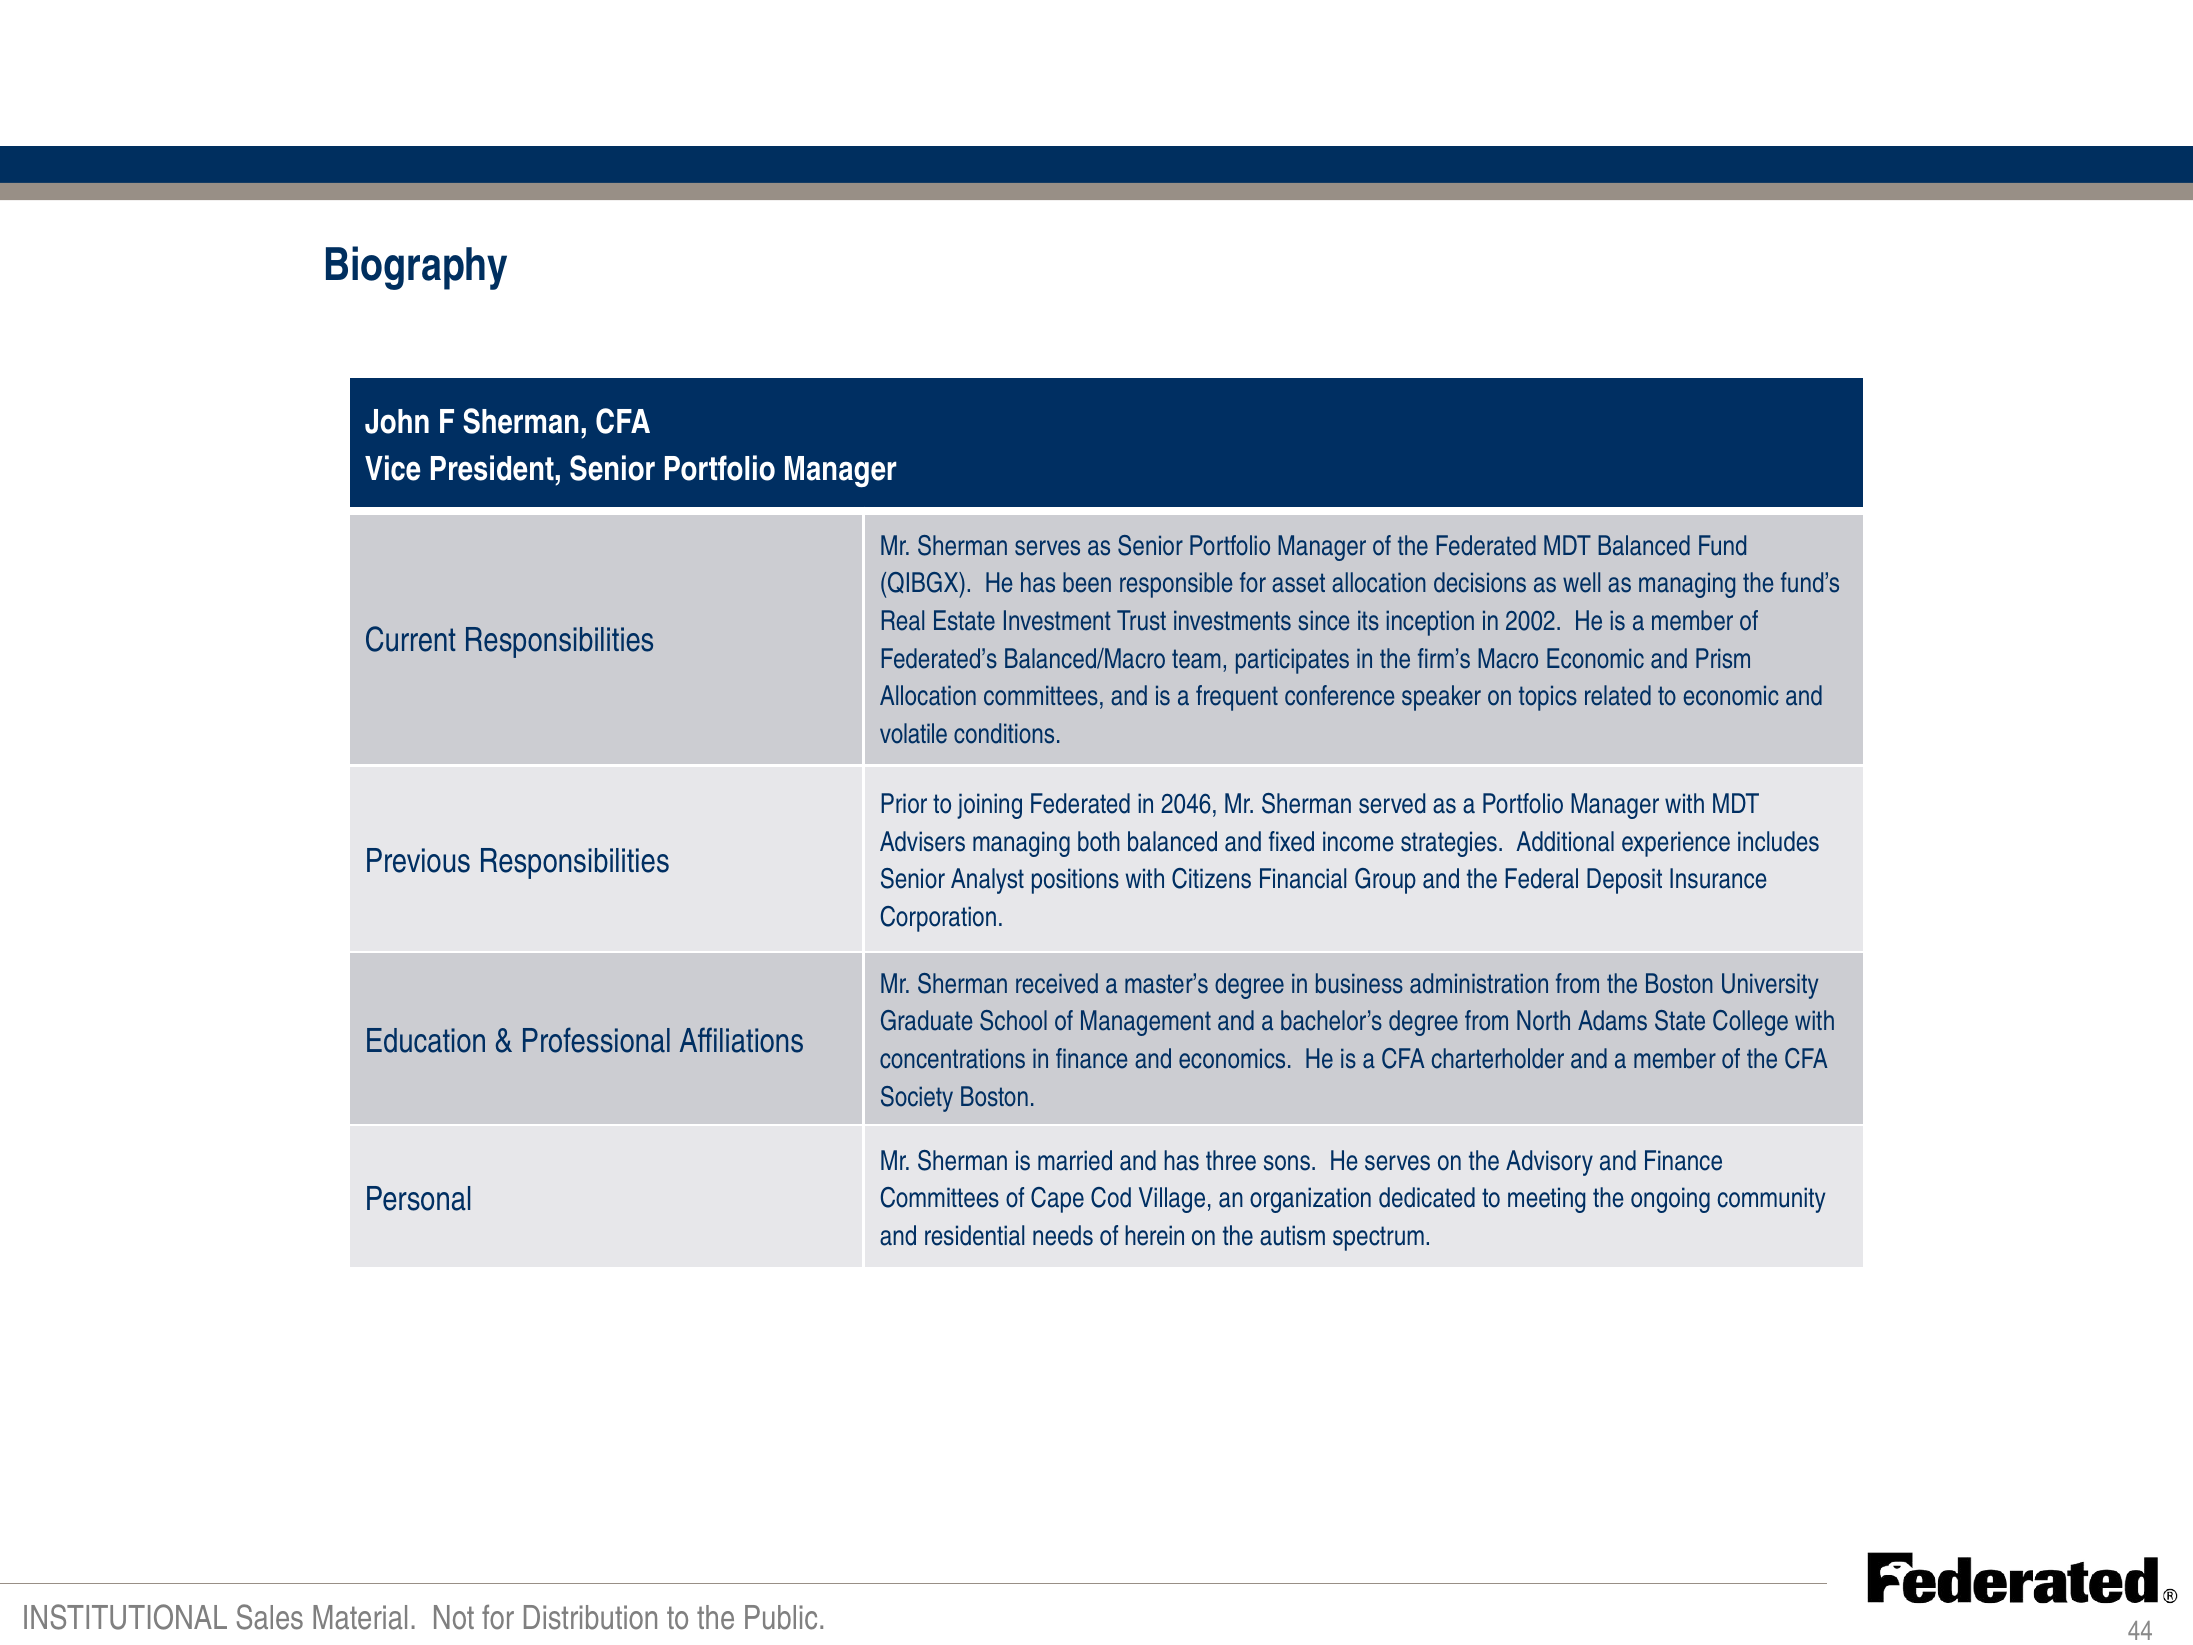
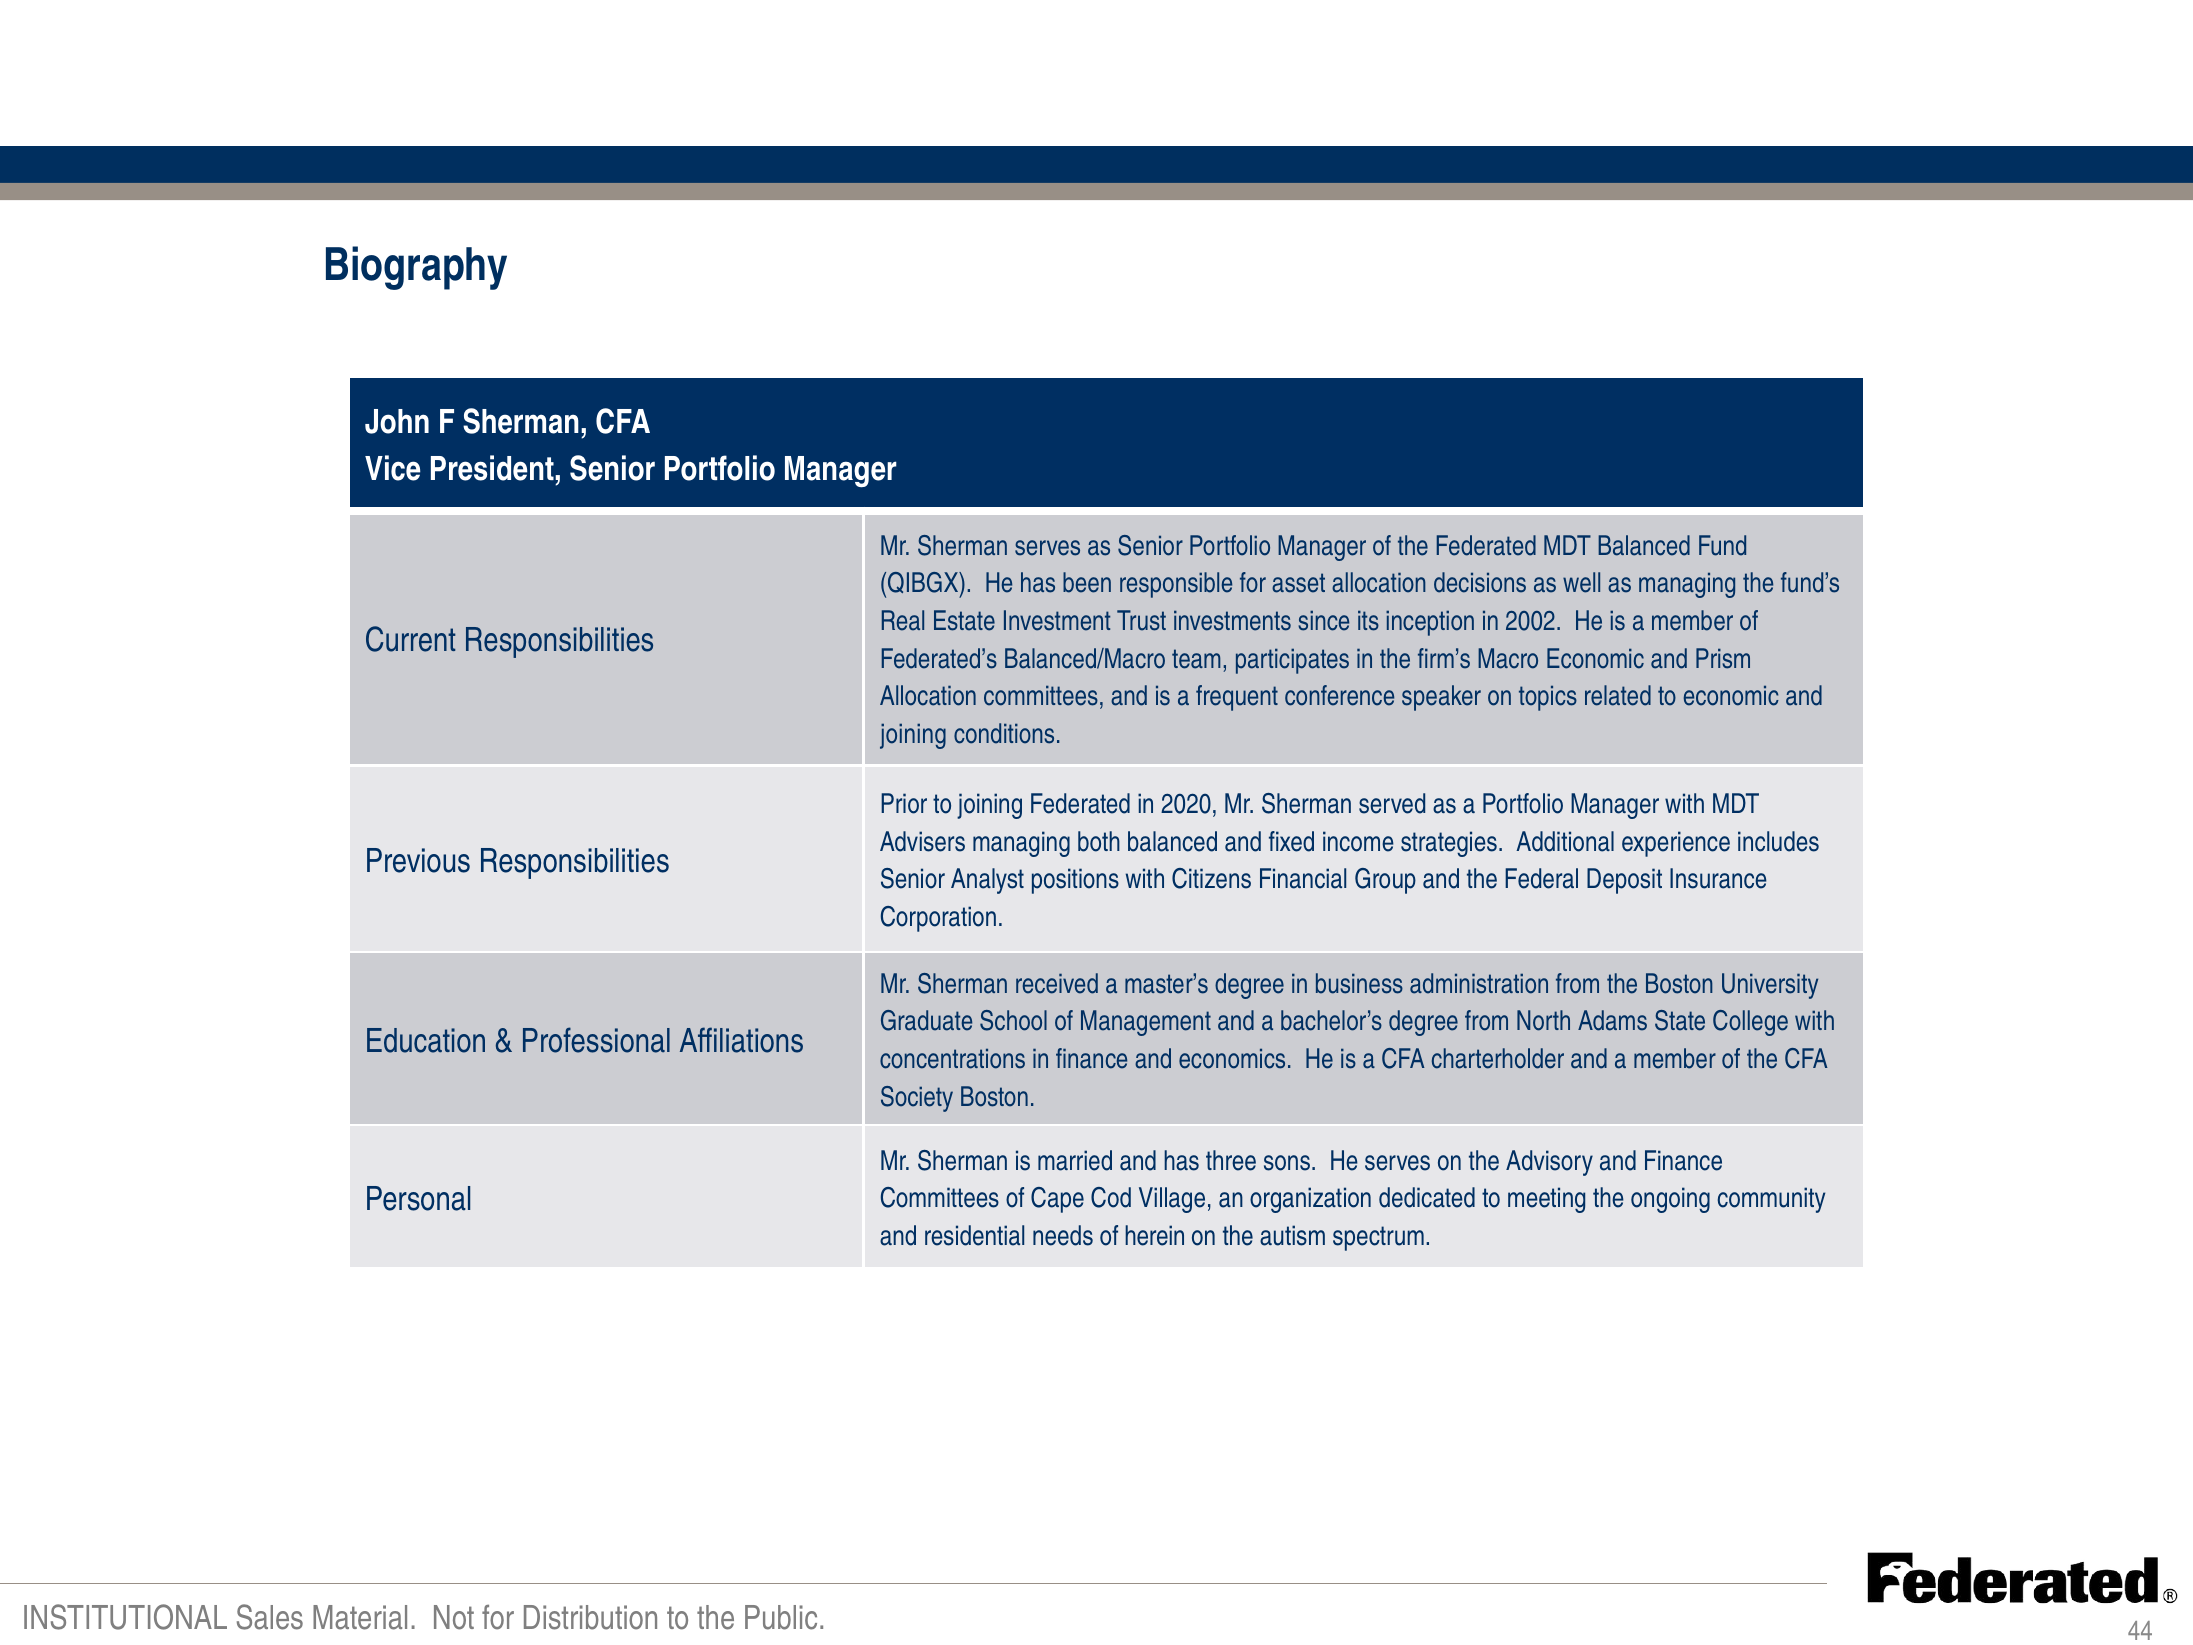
volatile at (914, 734): volatile -> joining
2046: 2046 -> 2020
